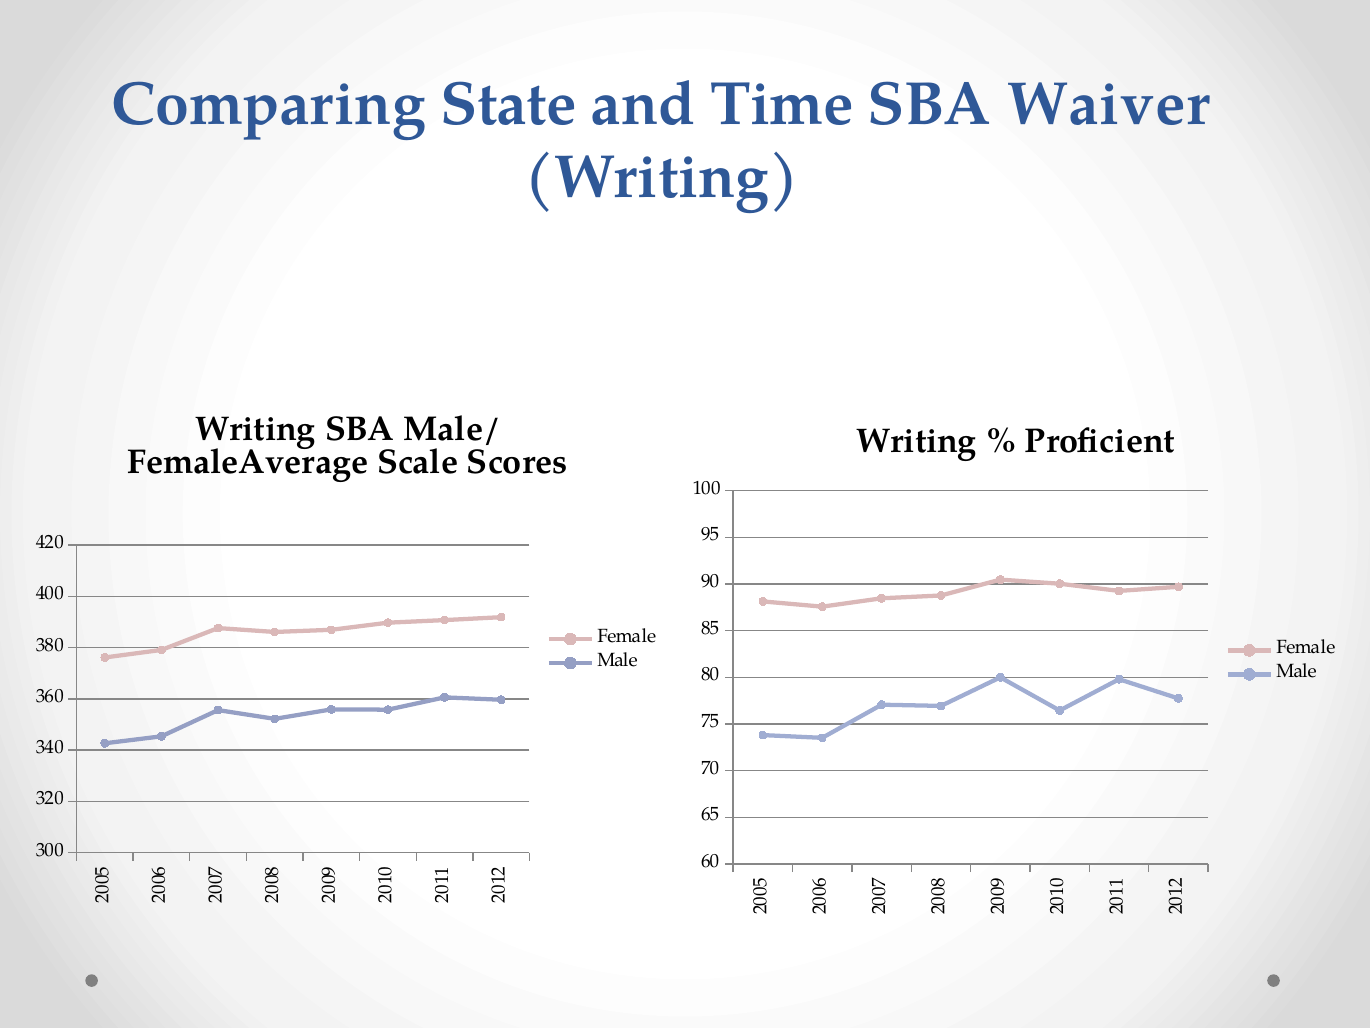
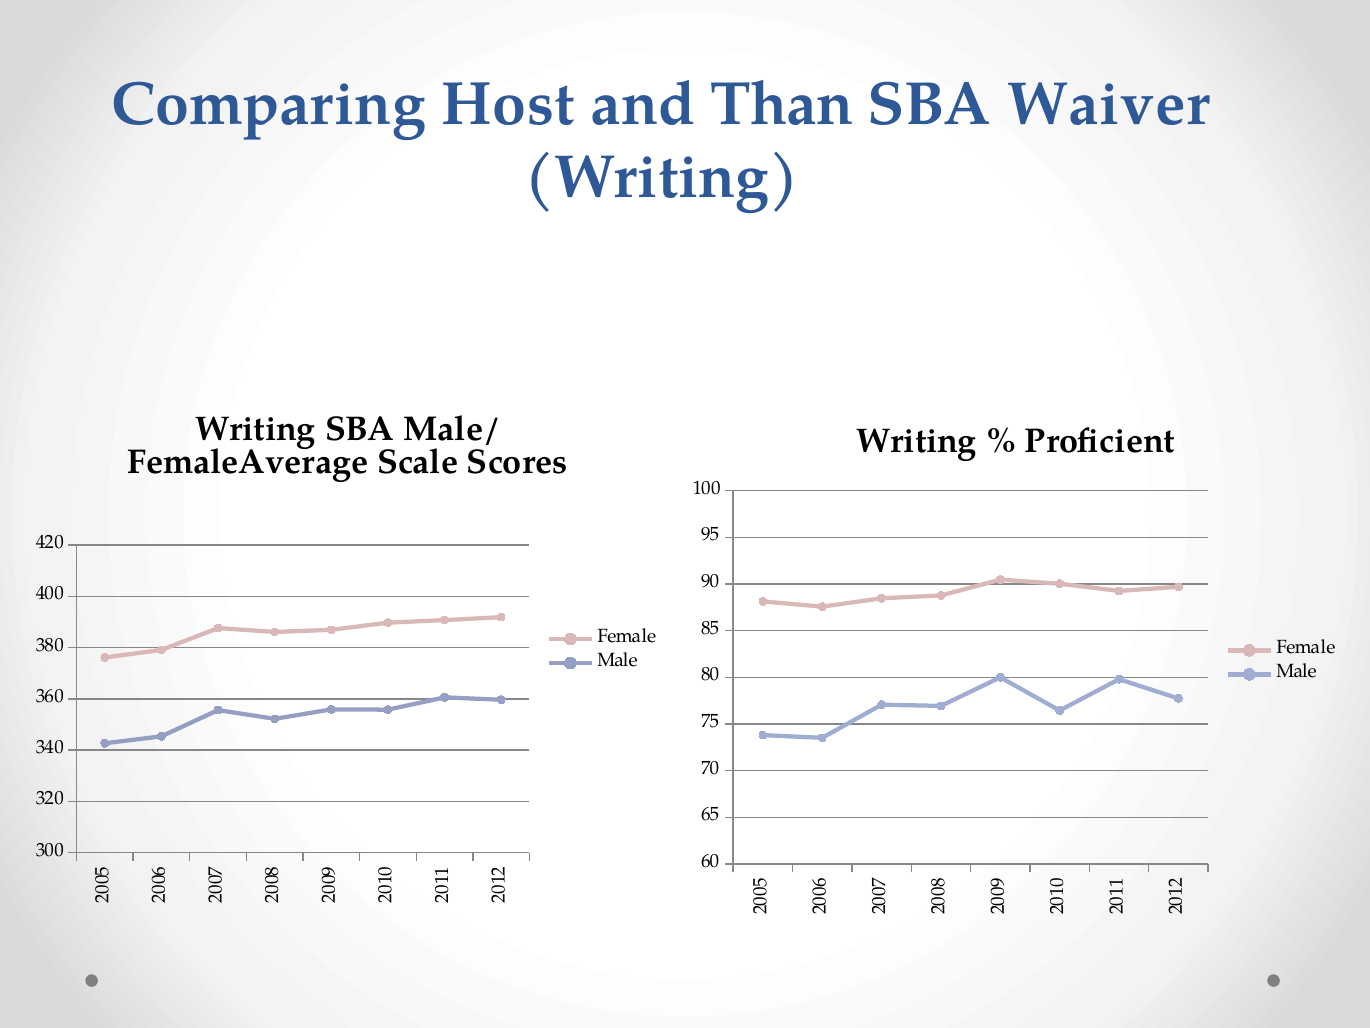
State: State -> Host
Time: Time -> Than
